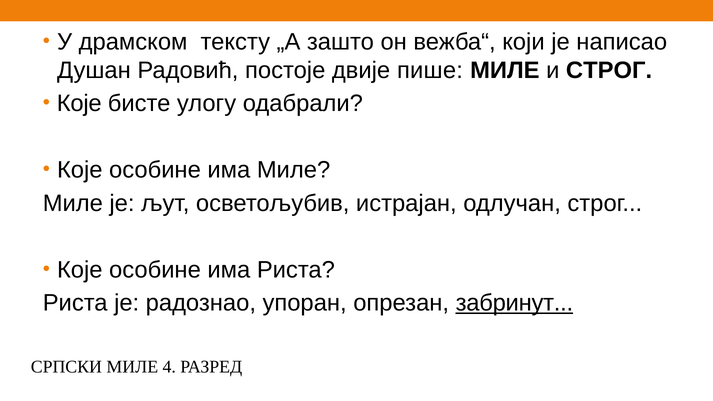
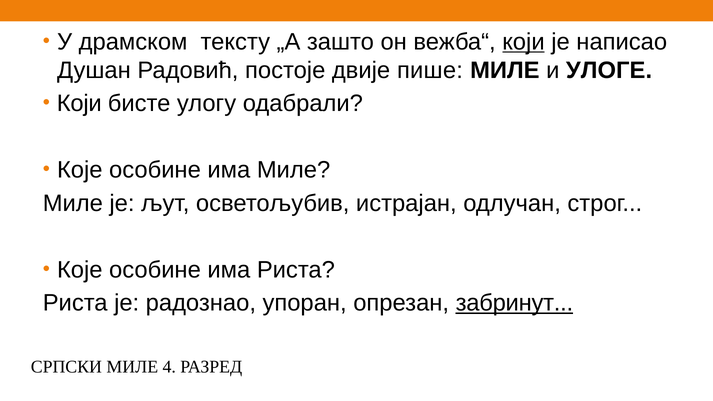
који at (523, 42) underline: none -> present
и СТРОГ: СТРОГ -> УЛОГЕ
Које at (79, 104): Које -> Који
